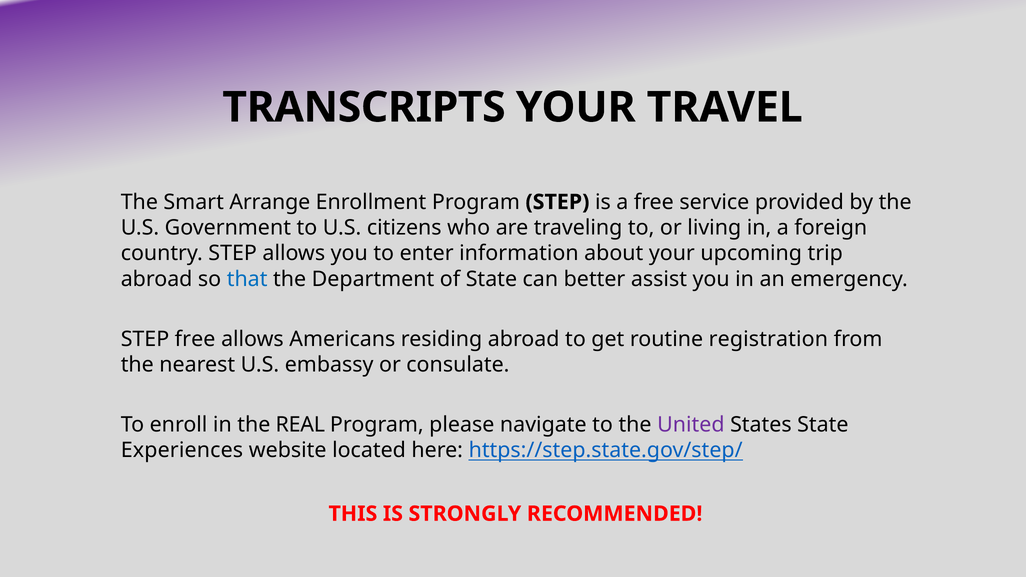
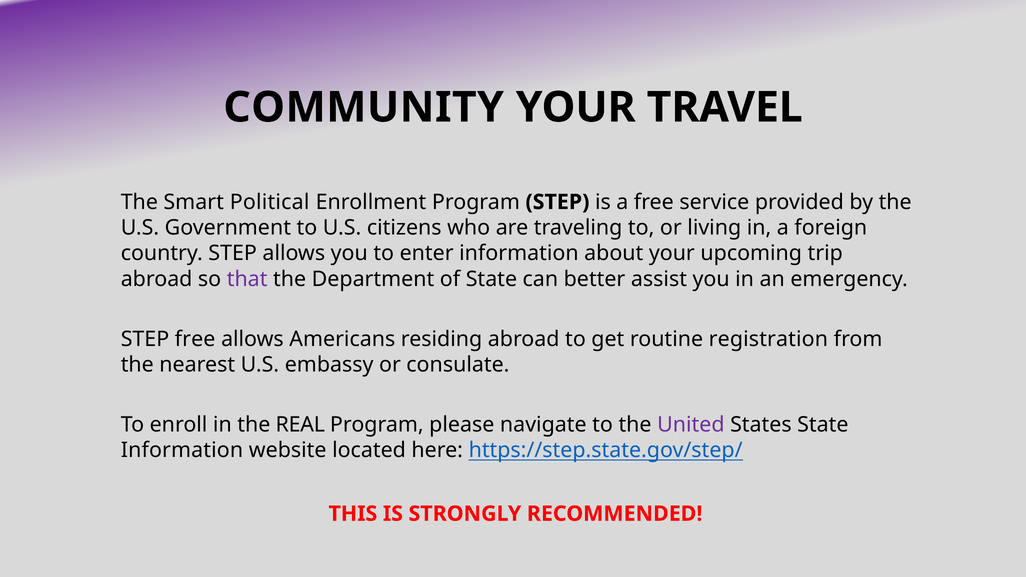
TRANSCRIPTS: TRANSCRIPTS -> COMMUNITY
Arrange: Arrange -> Political
that colour: blue -> purple
Experiences at (182, 450): Experiences -> Information
